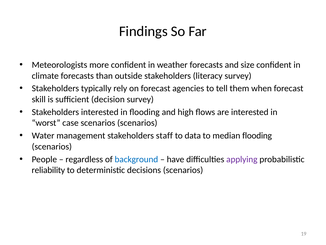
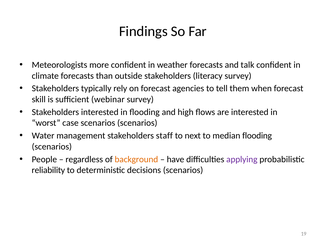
size: size -> talk
decision: decision -> webinar
data: data -> next
background colour: blue -> orange
